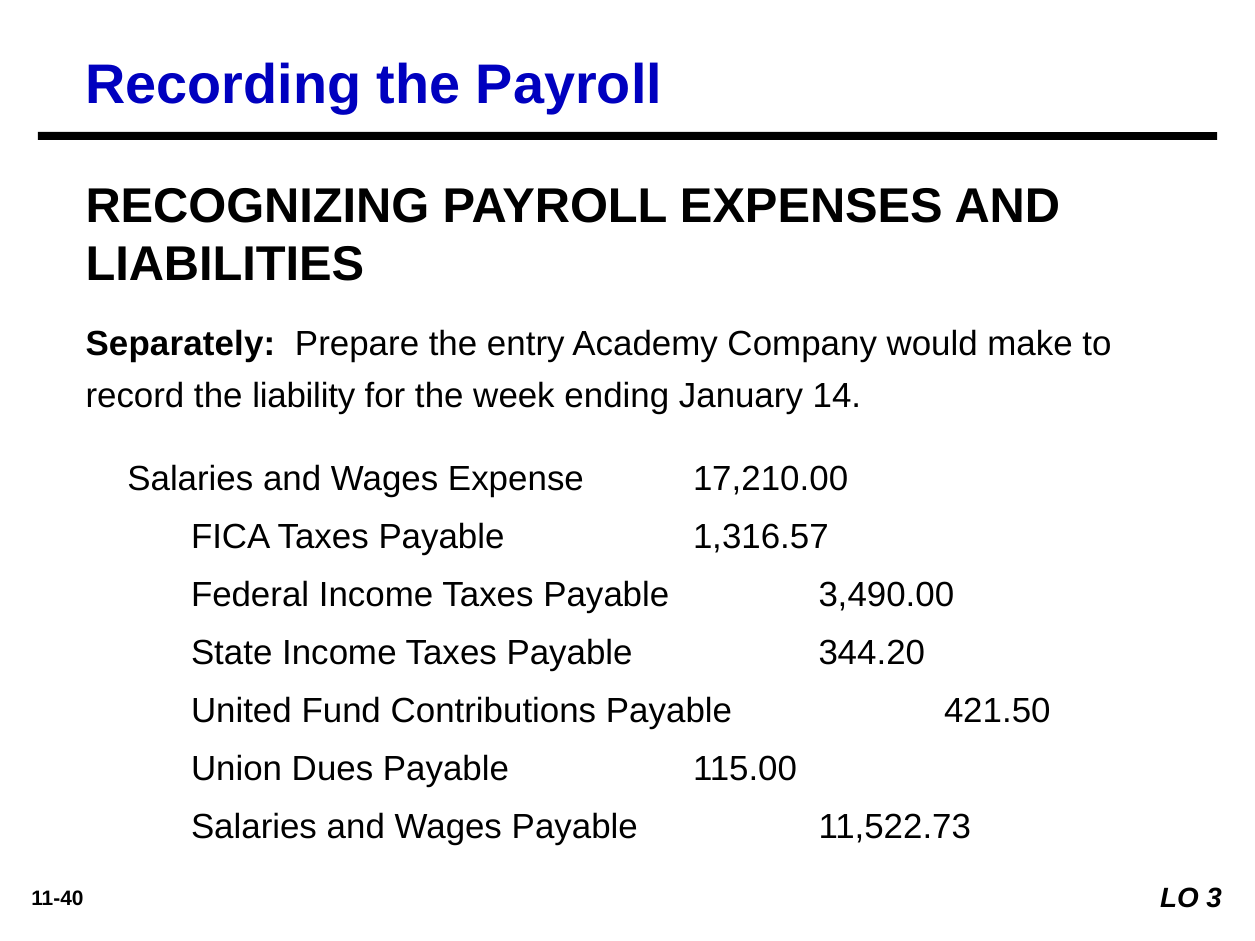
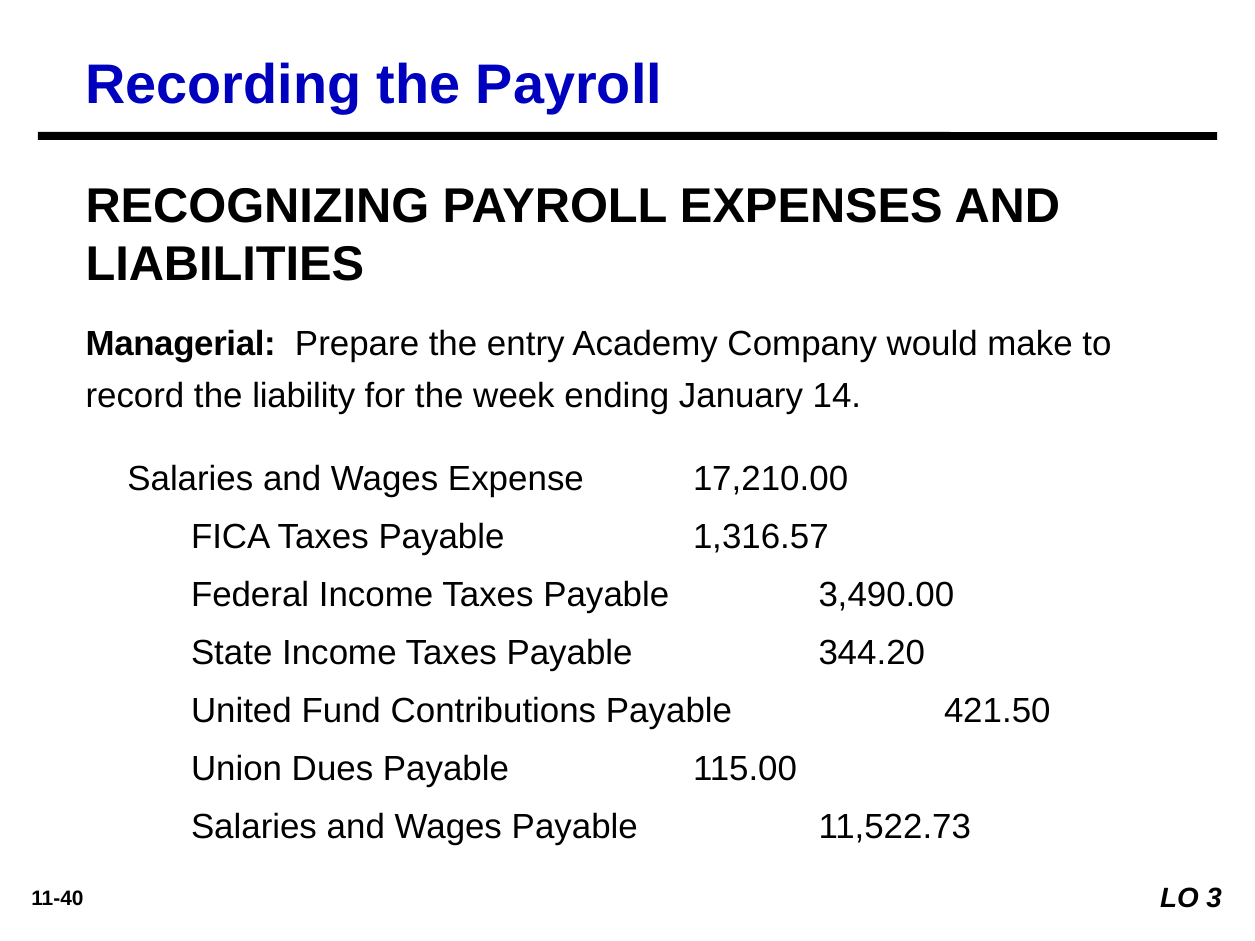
Separately: Separately -> Managerial
